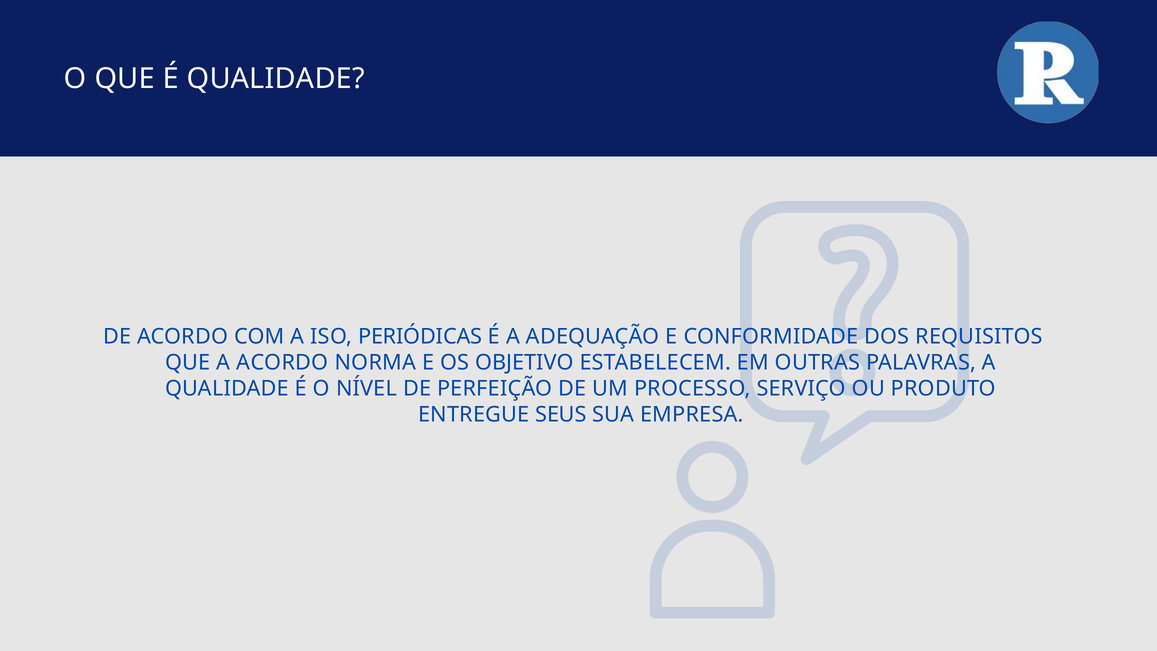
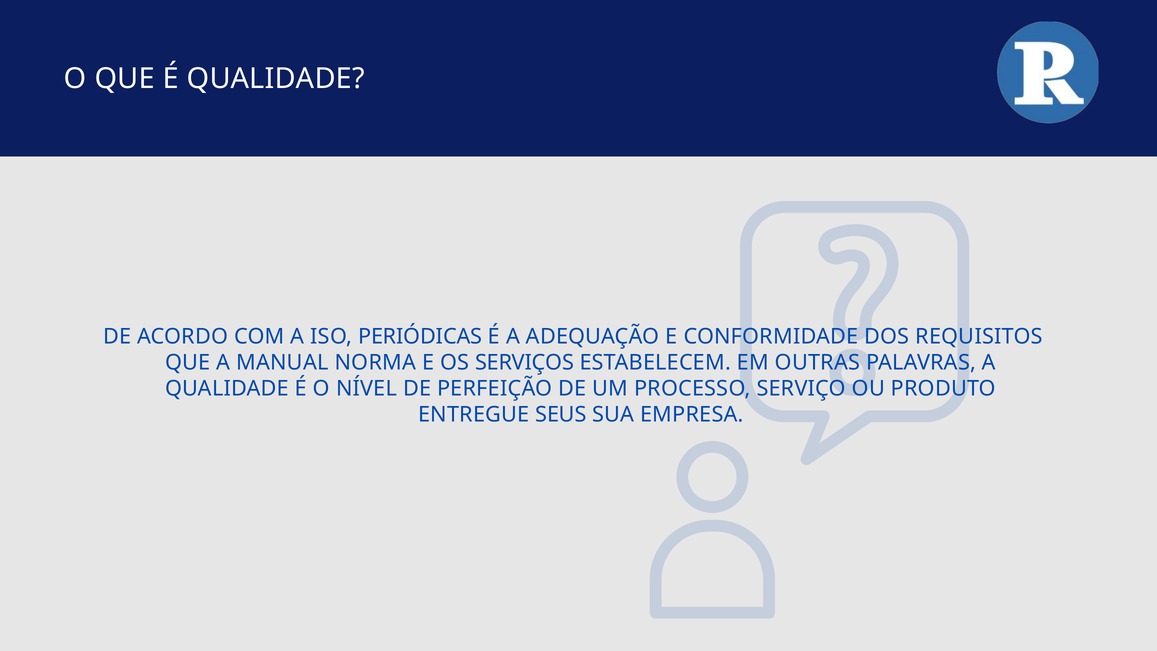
A ACORDO: ACORDO -> MANUAL
OBJETIVO: OBJETIVO -> SERVIÇOS
